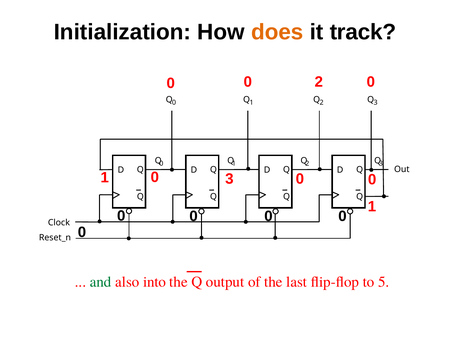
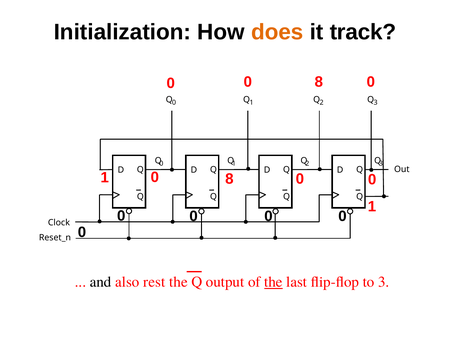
2 at (319, 82): 2 -> 8
3 at (229, 179): 3 -> 8
and colour: green -> black
into: into -> rest
the at (273, 282) underline: none -> present
to 5: 5 -> 3
